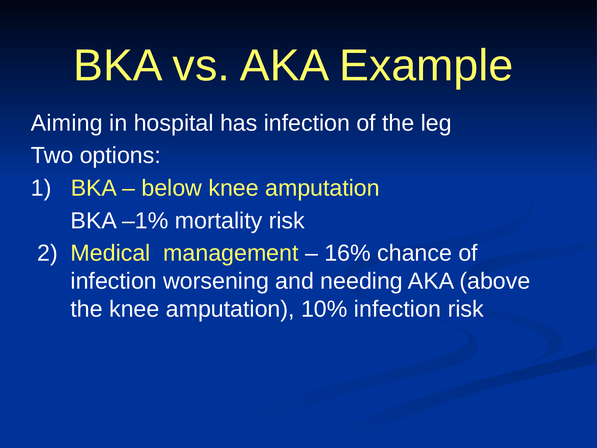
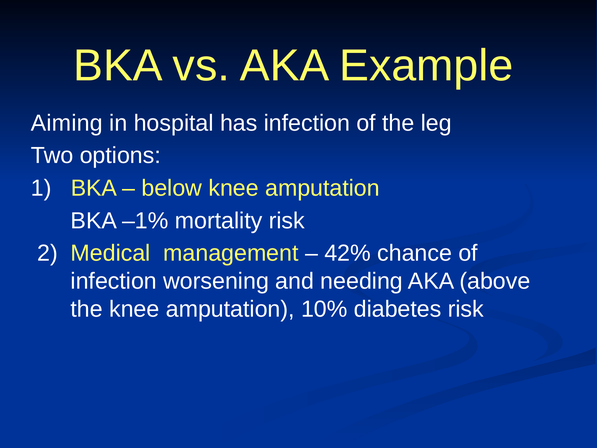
16%: 16% -> 42%
10% infection: infection -> diabetes
